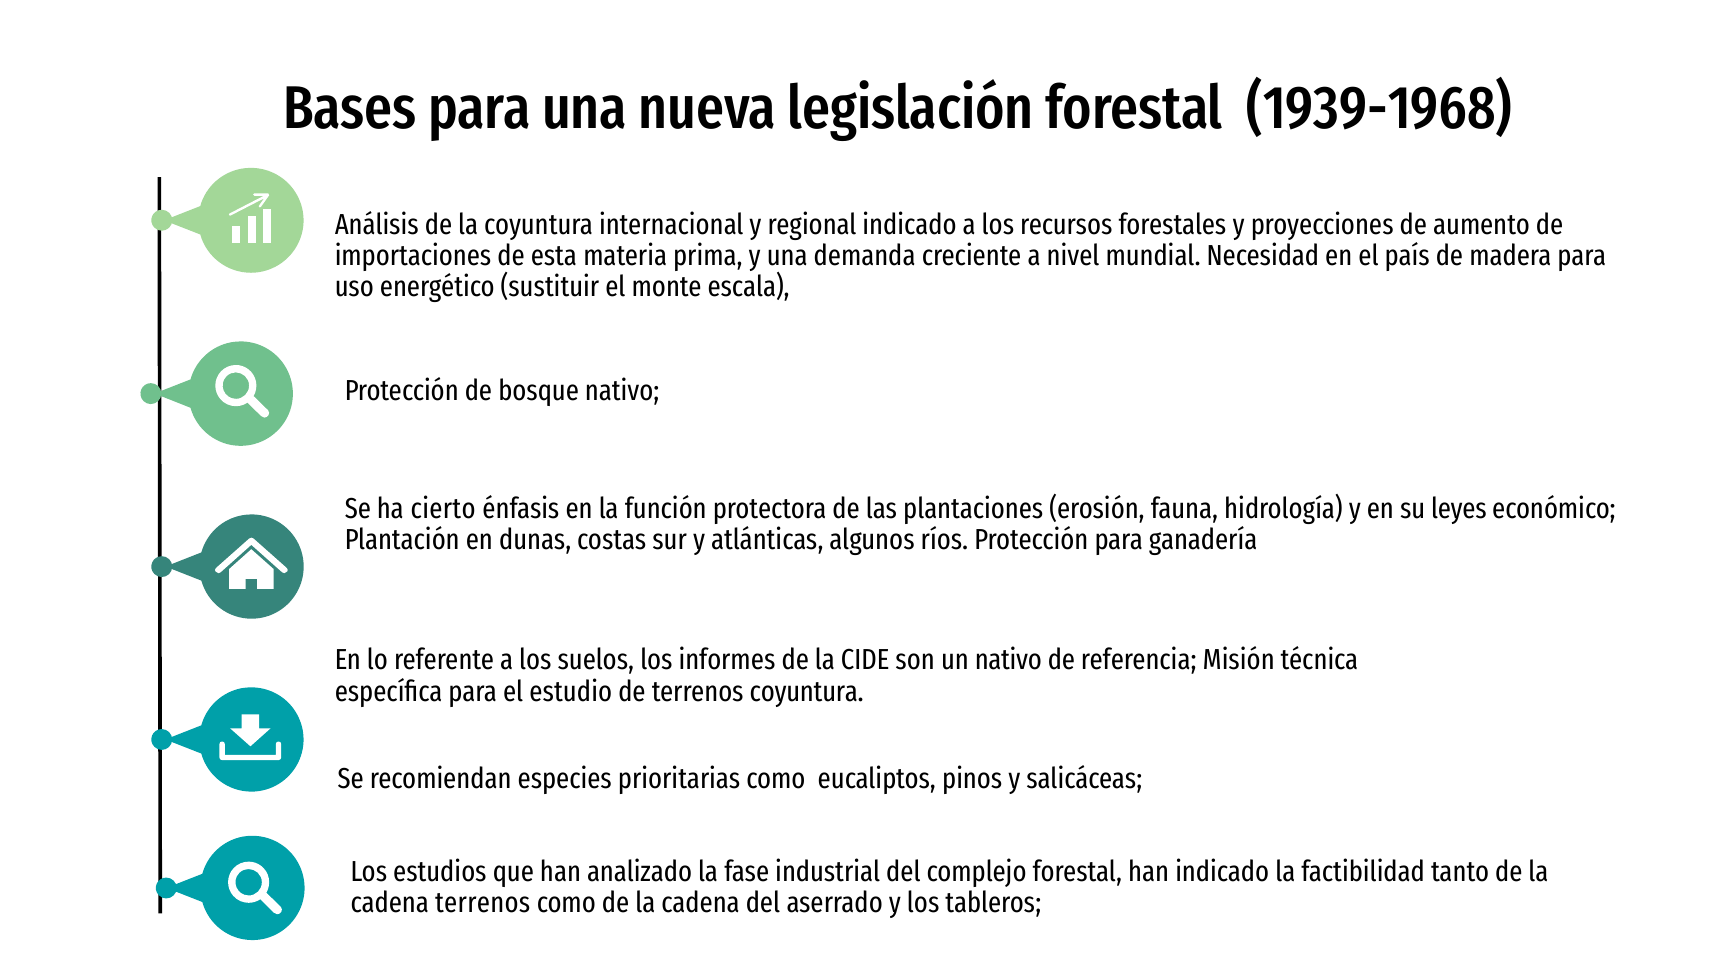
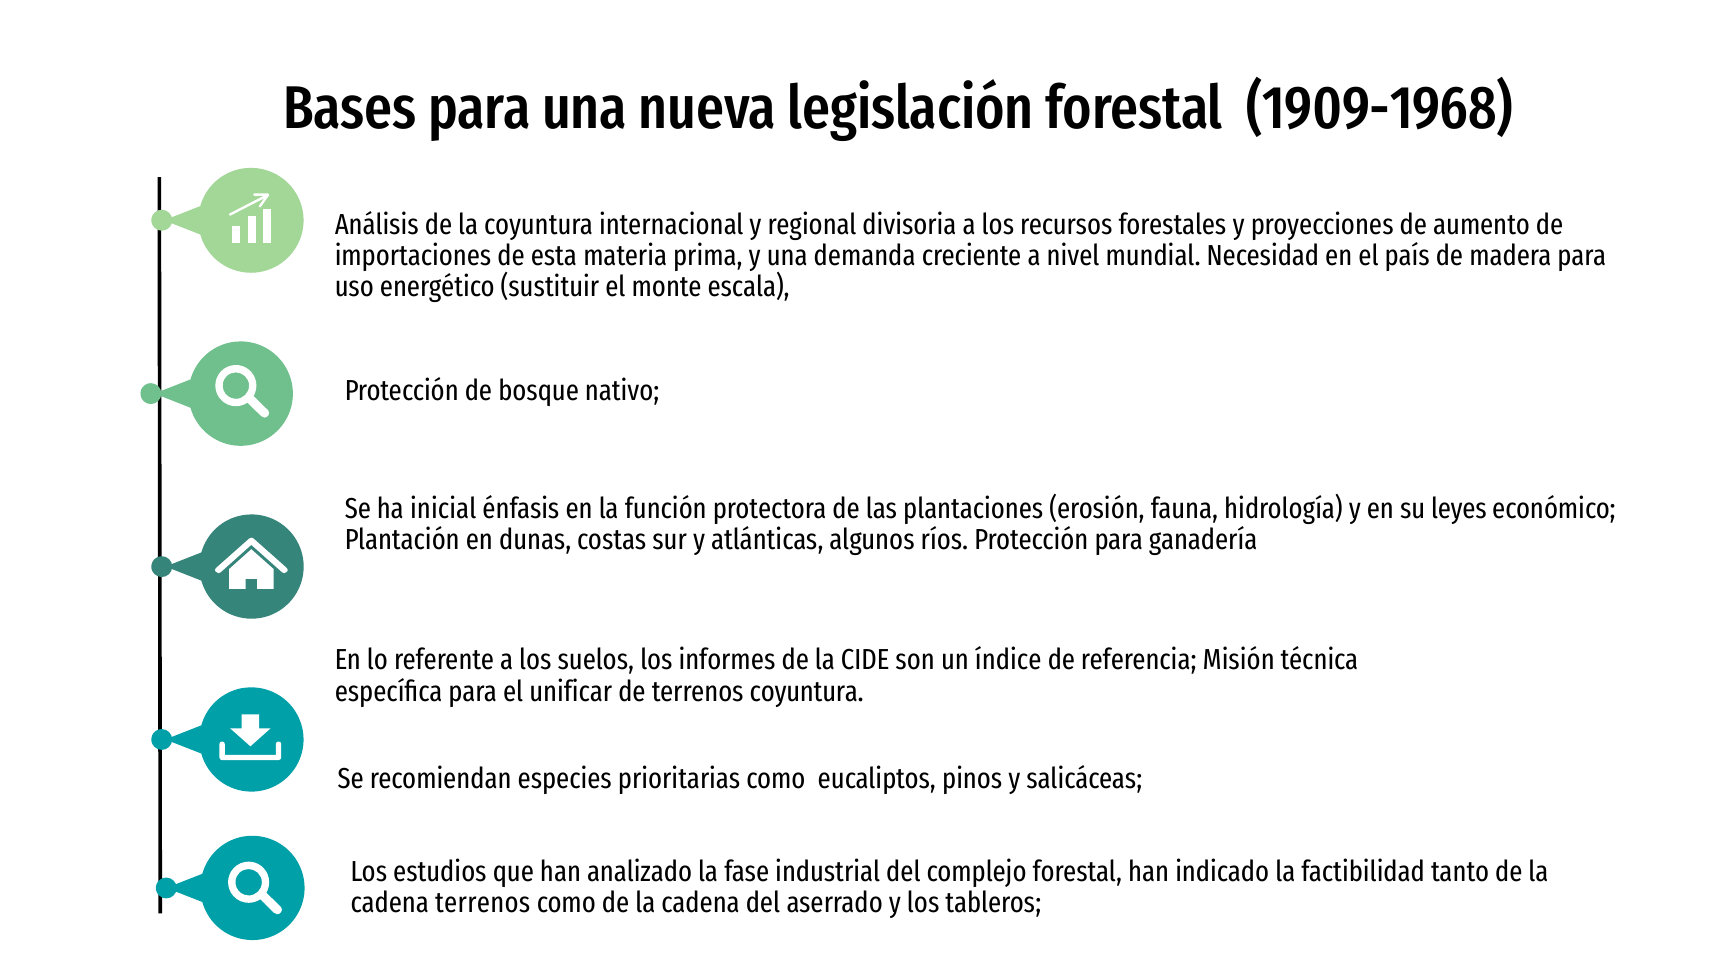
1939-1968: 1939-1968 -> 1909-1968
regional indicado: indicado -> divisoria
cierto: cierto -> inicial
un nativo: nativo -> índice
estudio: estudio -> unificar
